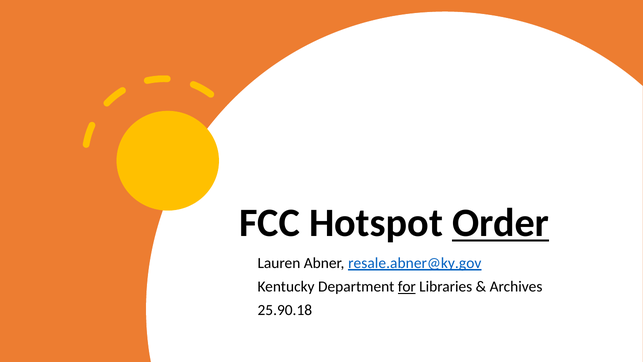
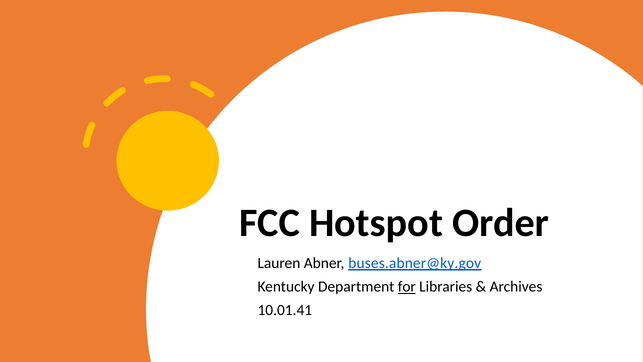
Order underline: present -> none
resale.abner@ky.gov: resale.abner@ky.gov -> buses.abner@ky.gov
25.90.18: 25.90.18 -> 10.01.41
